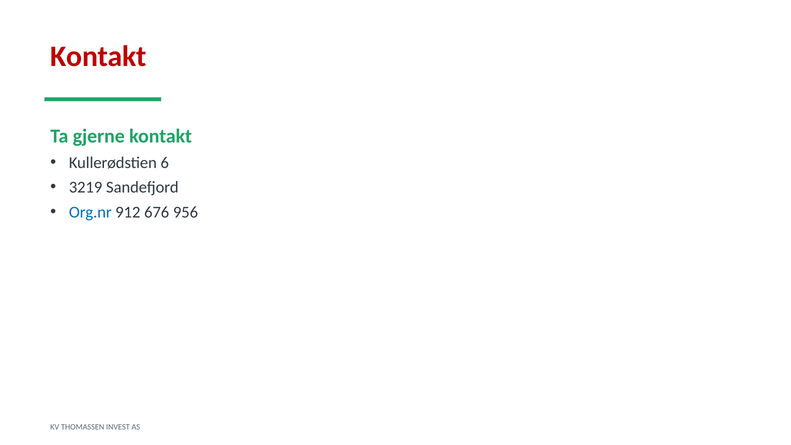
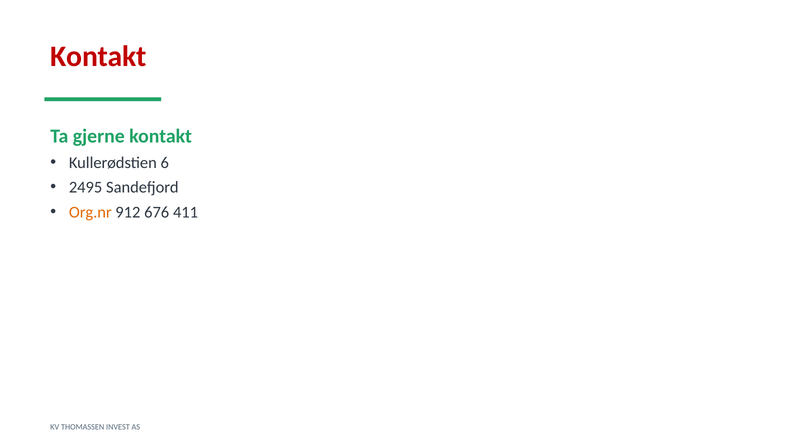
3219: 3219 -> 2495
Org.nr colour: blue -> orange
956: 956 -> 411
